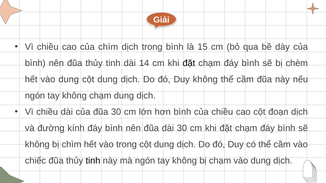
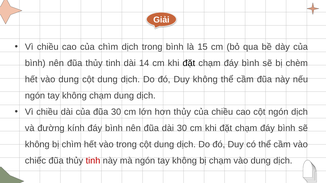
hơn bình: bình -> thủy
cột đoạn: đoạn -> ngón
tinh at (93, 161) colour: black -> red
